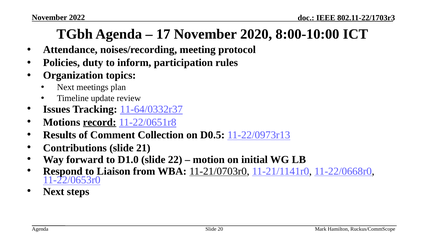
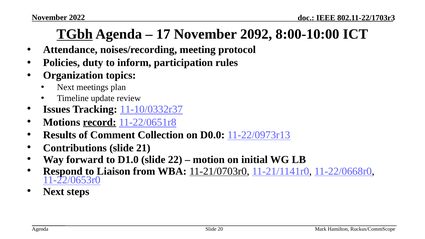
TGbh underline: none -> present
2020: 2020 -> 2092
11-64/0332r37: 11-64/0332r37 -> 11-10/0332r37
D0.5: D0.5 -> D0.0
